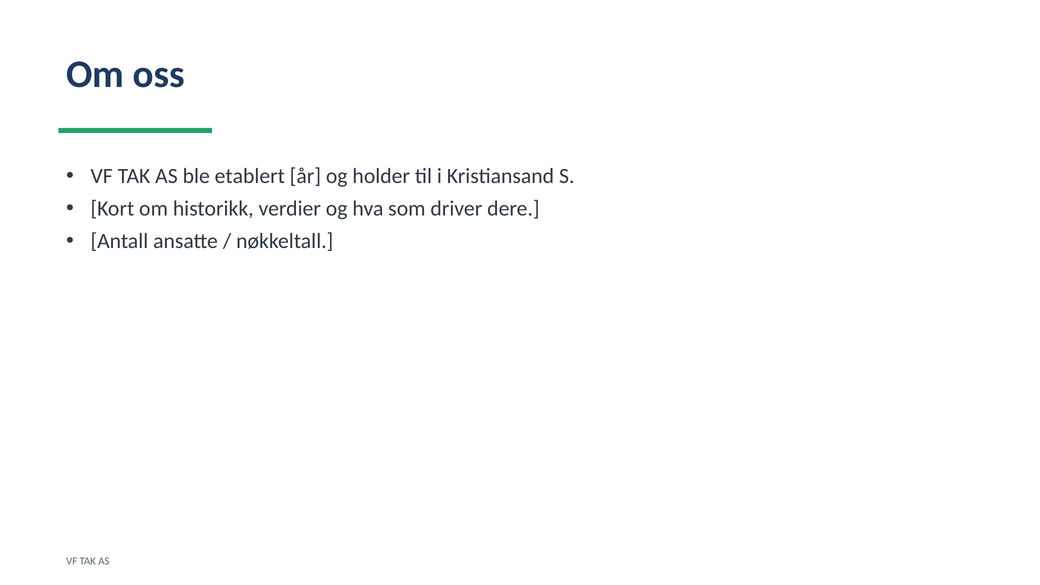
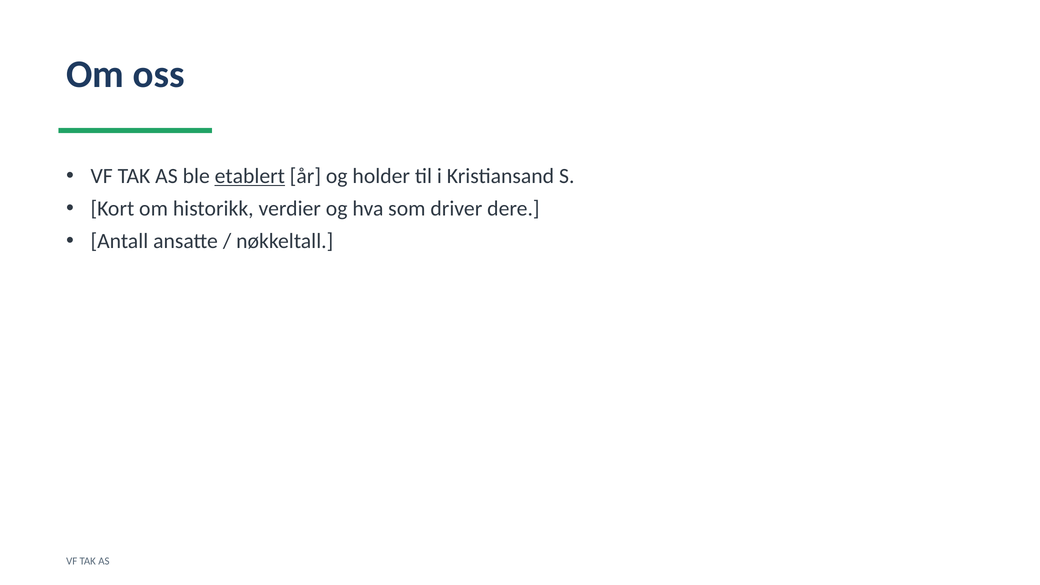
etablert underline: none -> present
